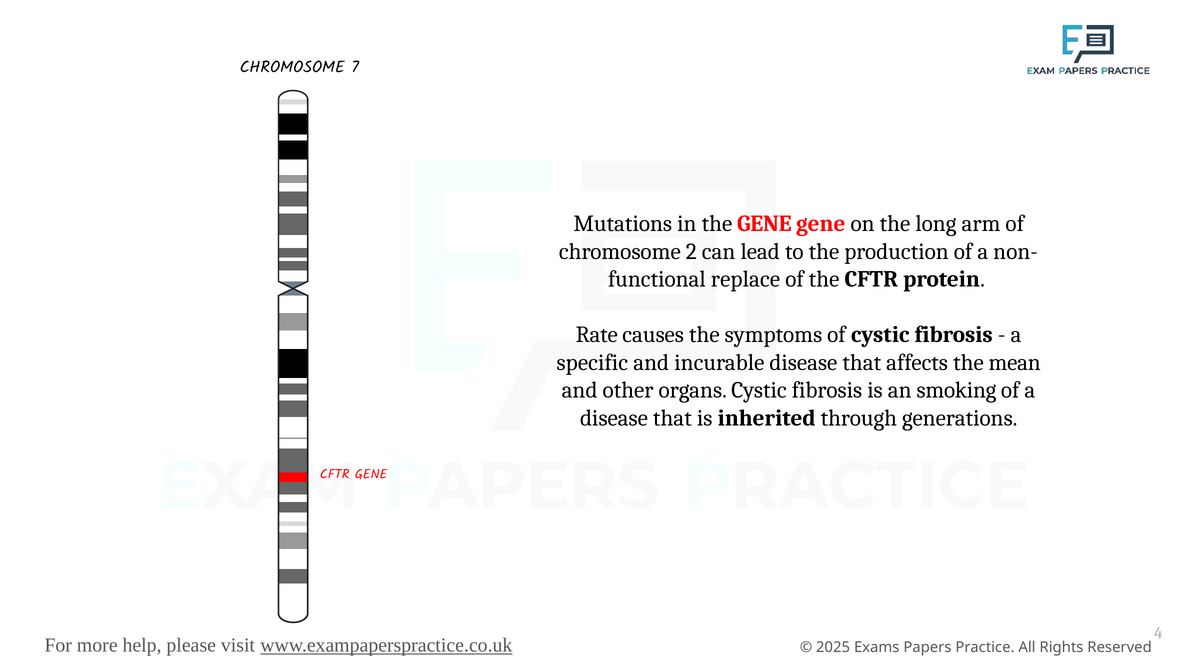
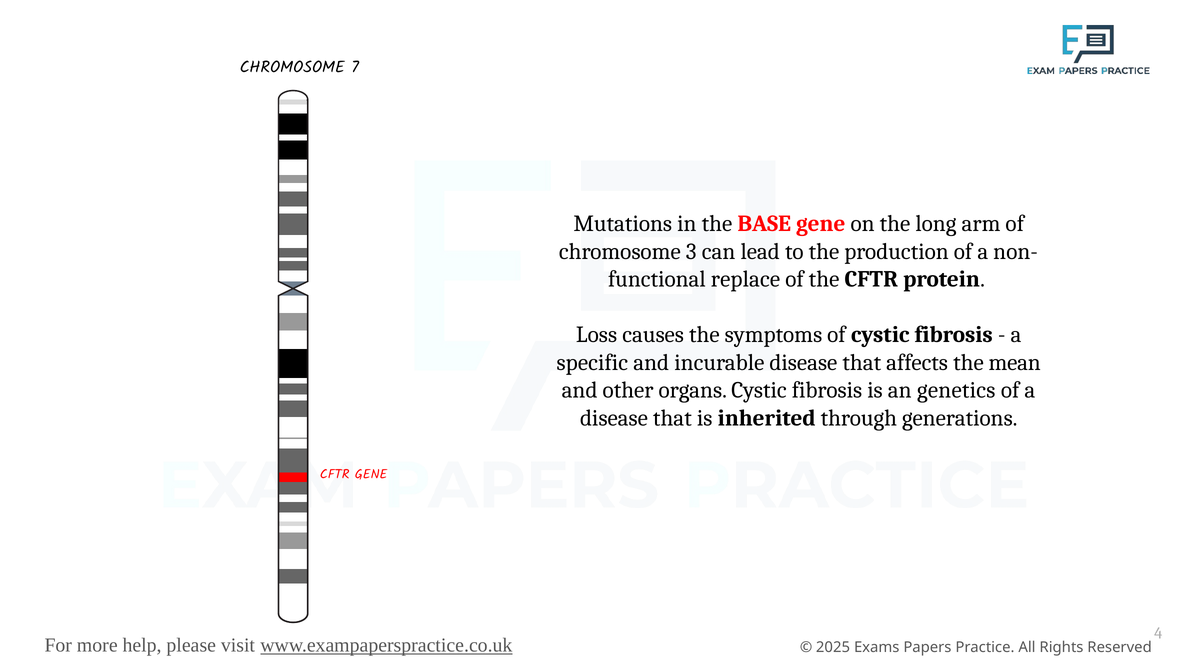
the GENE: GENE -> BASE
2: 2 -> 3
Rate: Rate -> Loss
smoking: smoking -> genetics
